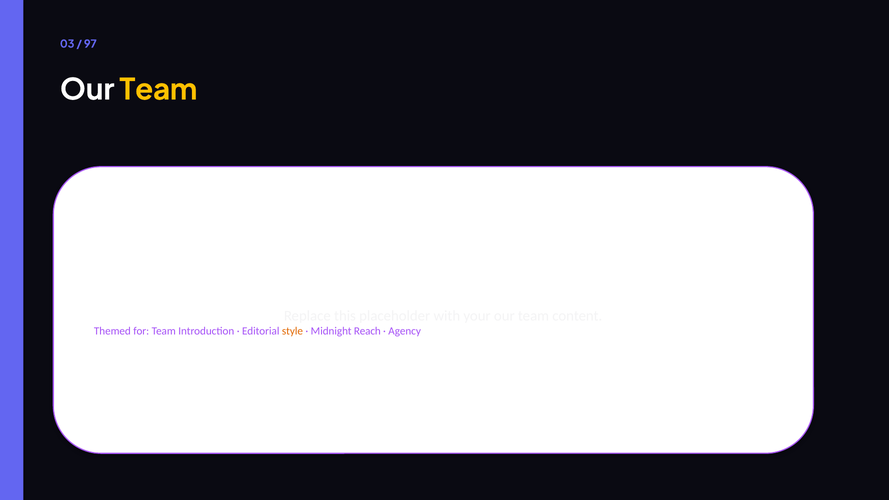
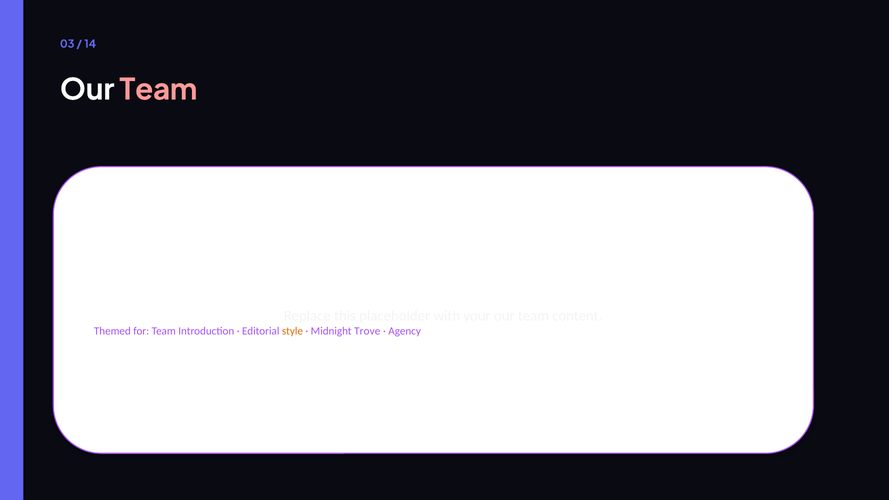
97: 97 -> 14
Team at (158, 90) colour: yellow -> pink
Reach: Reach -> Trove
